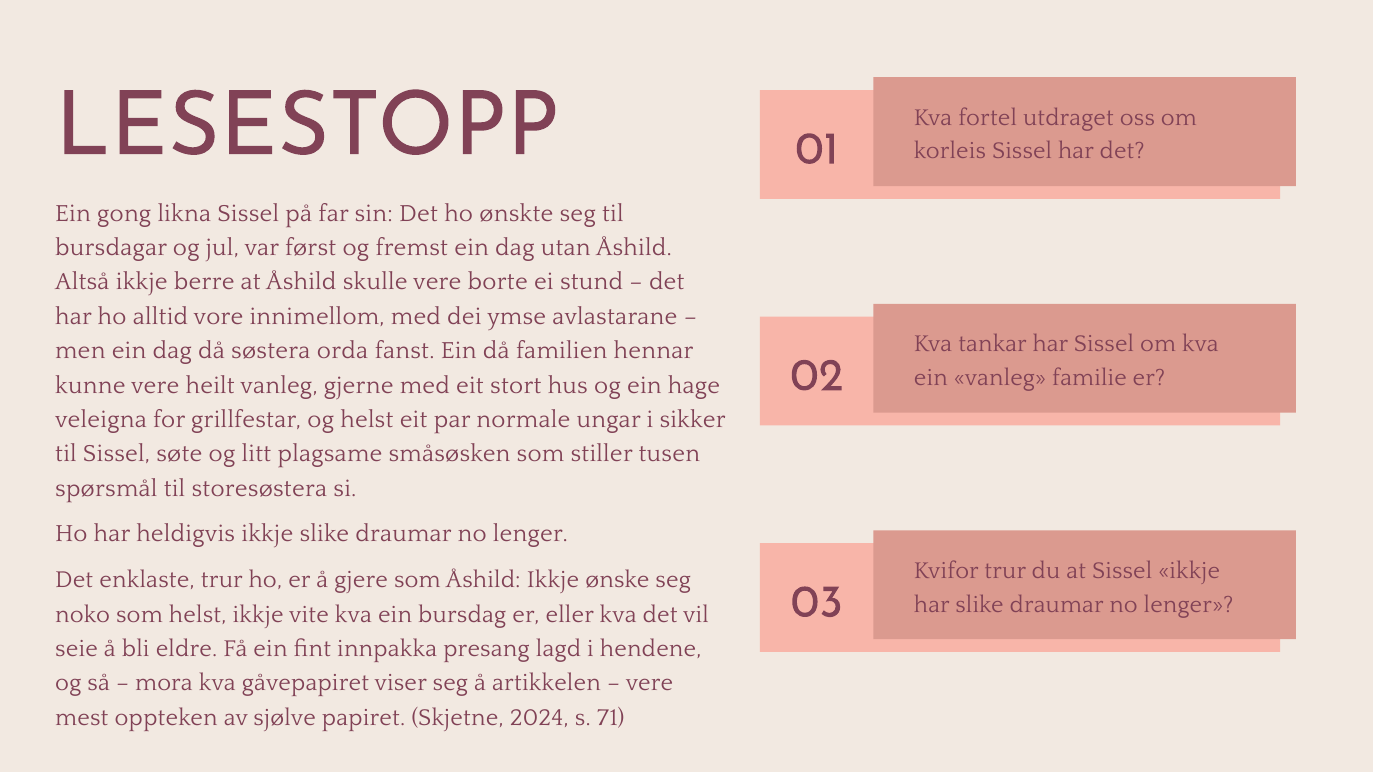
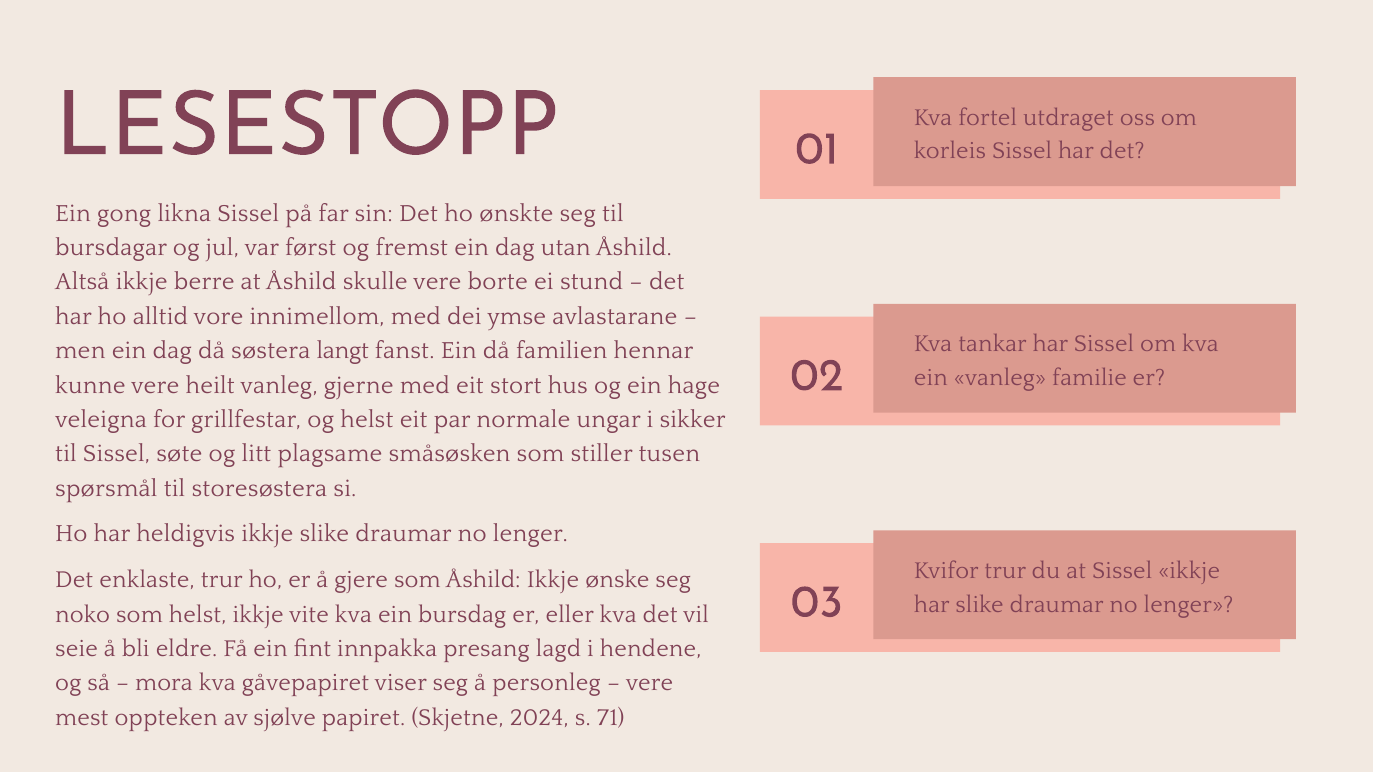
orda: orda -> langt
artikkelen: artikkelen -> personleg
